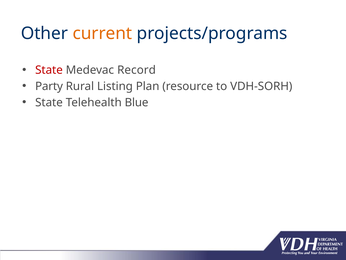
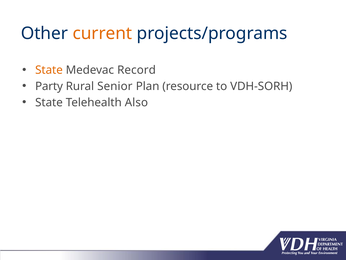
State at (49, 70) colour: red -> orange
Listing: Listing -> Senior
Blue: Blue -> Also
